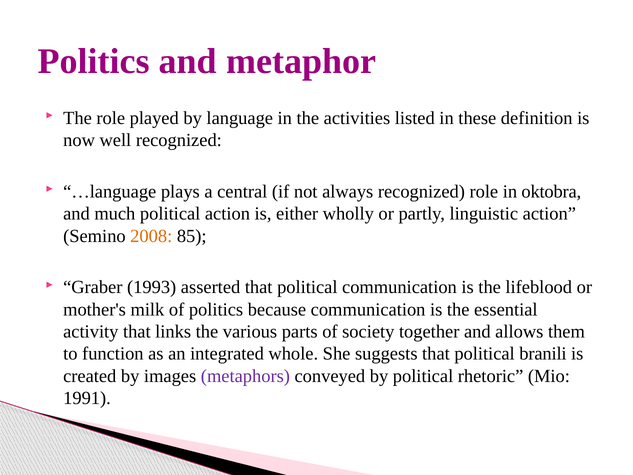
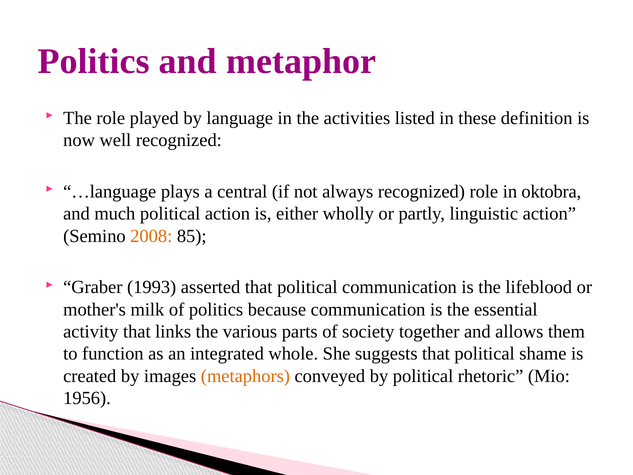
branili: branili -> shame
metaphors colour: purple -> orange
1991: 1991 -> 1956
